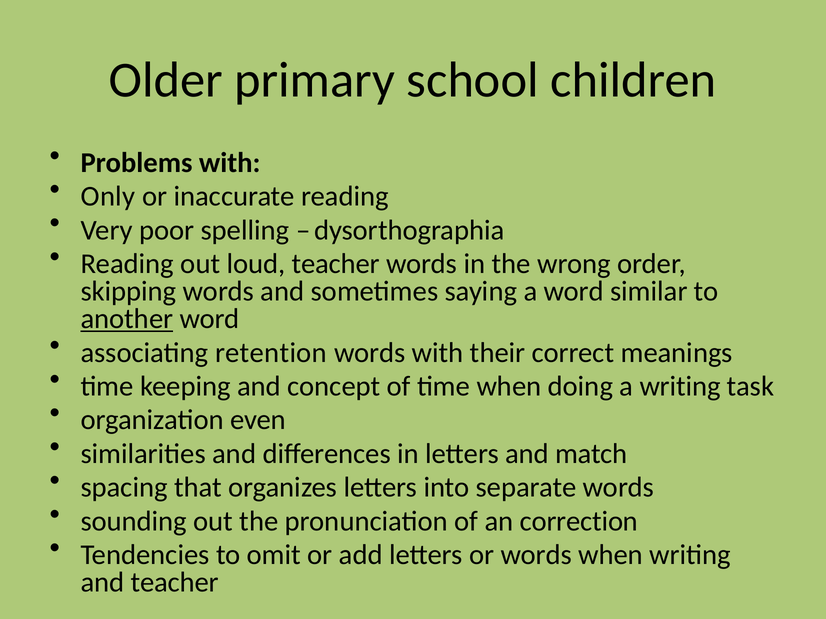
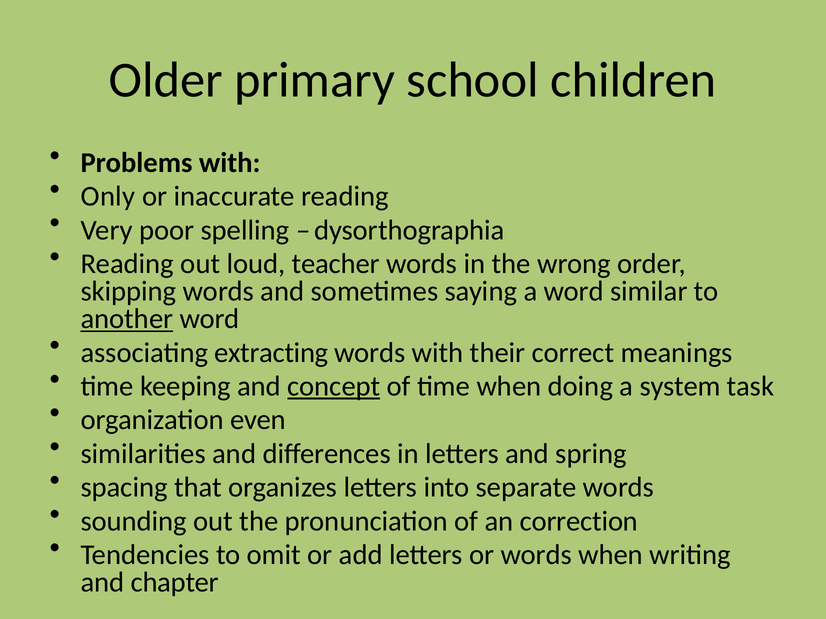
retention: retention -> extracting
concept underline: none -> present
a writing: writing -> system
match: match -> spring
and teacher: teacher -> chapter
